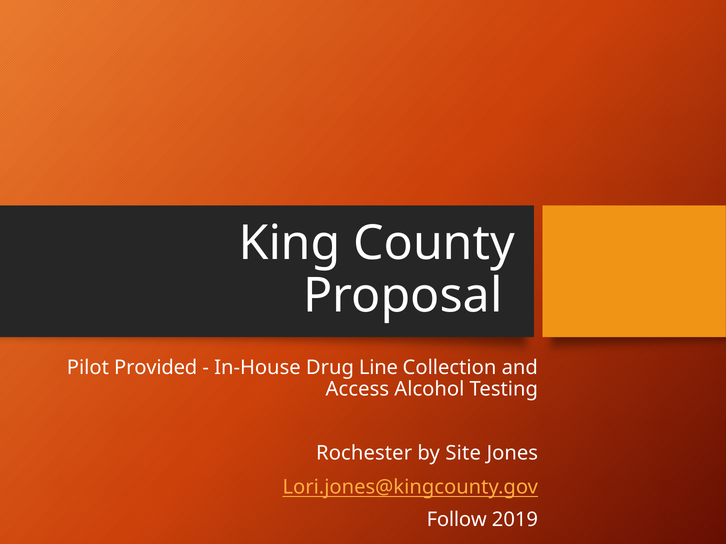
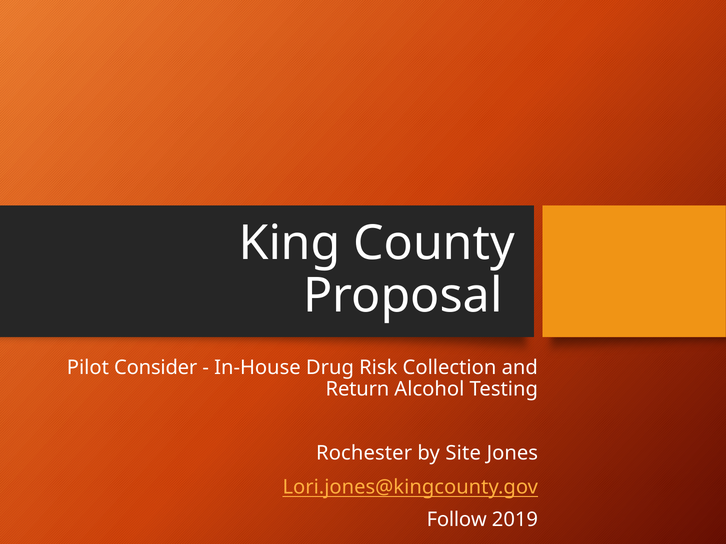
Provided: Provided -> Consider
Line: Line -> Risk
Access: Access -> Return
